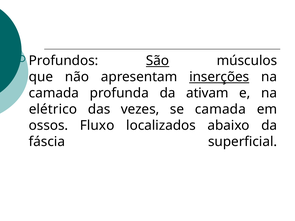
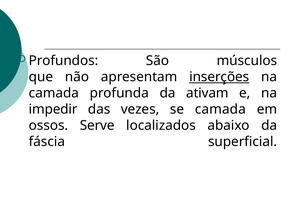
São underline: present -> none
elétrico: elétrico -> impedir
Fluxo: Fluxo -> Serve
